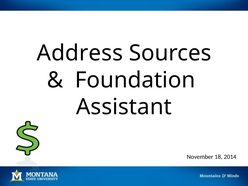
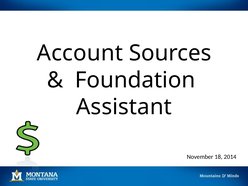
Address: Address -> Account
